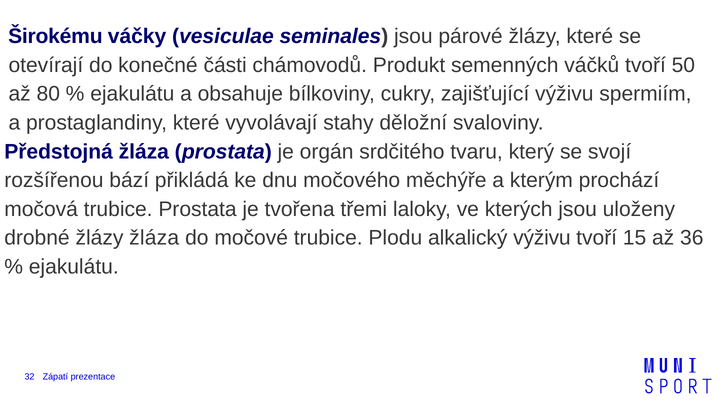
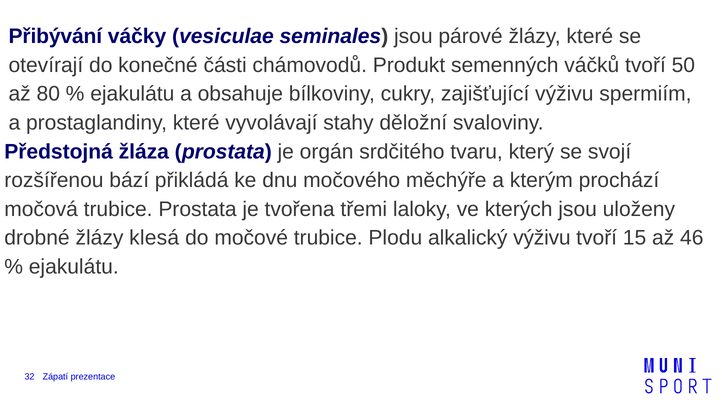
Širokému: Širokému -> Přibývání
žlázy žláza: žláza -> klesá
36: 36 -> 46
